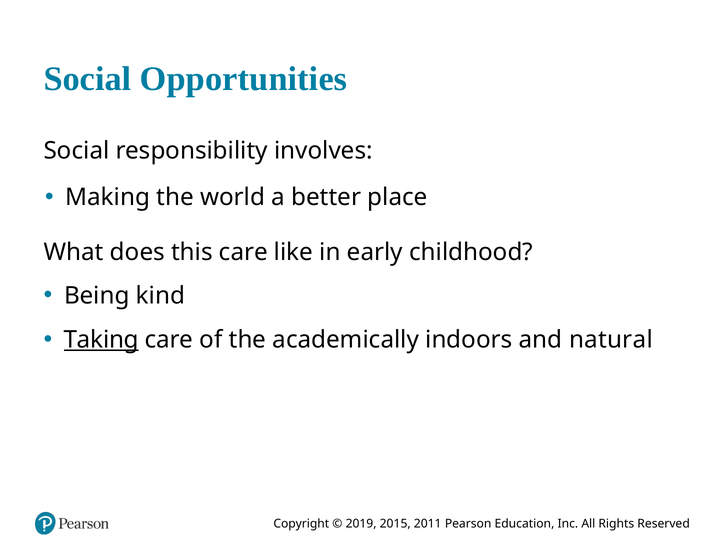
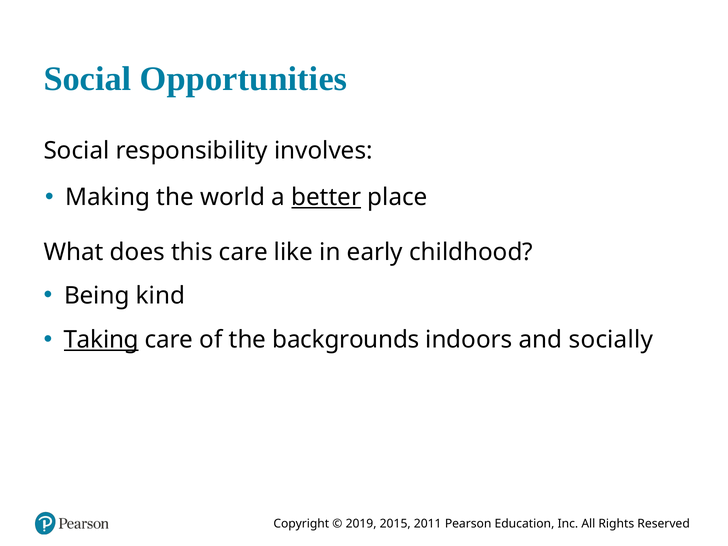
better underline: none -> present
academically: academically -> backgrounds
natural: natural -> socially
